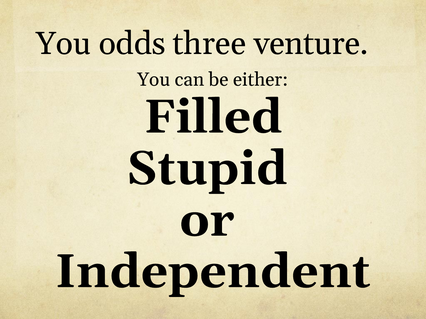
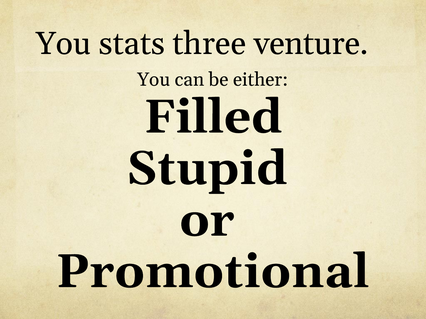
odds: odds -> stats
Independent: Independent -> Promotional
